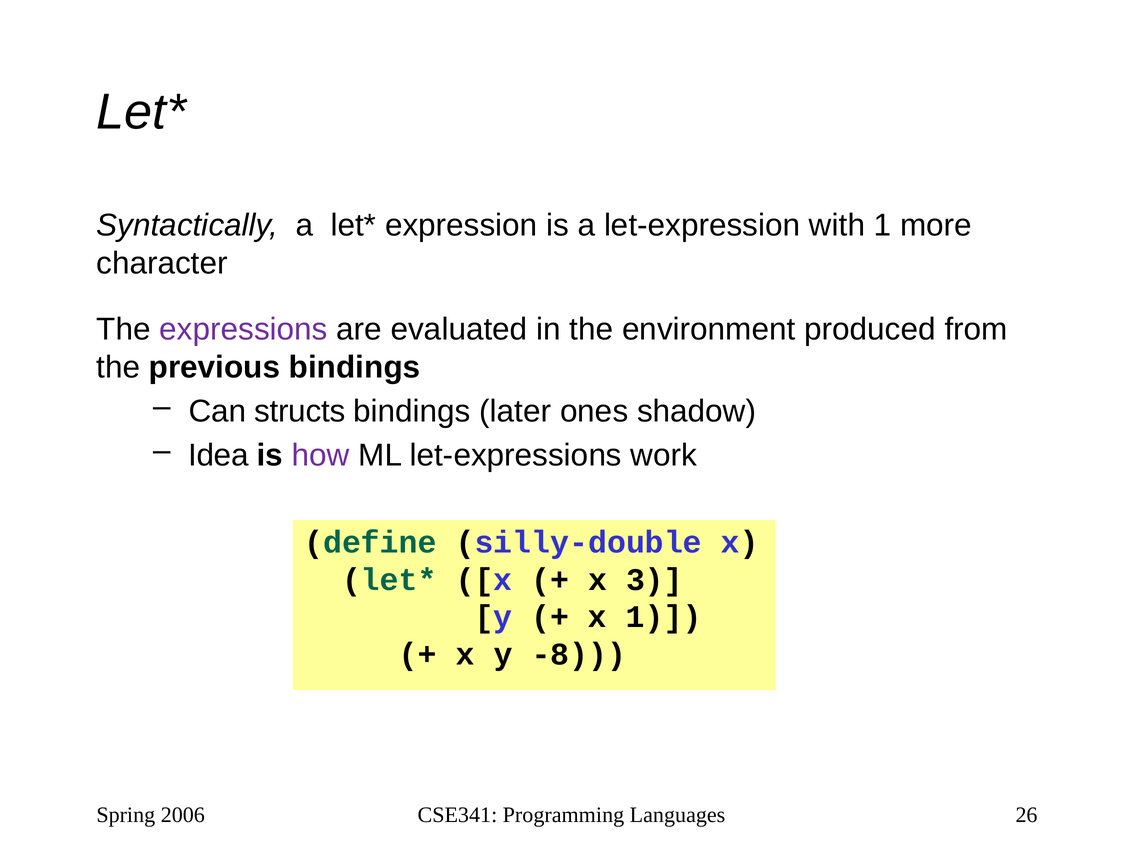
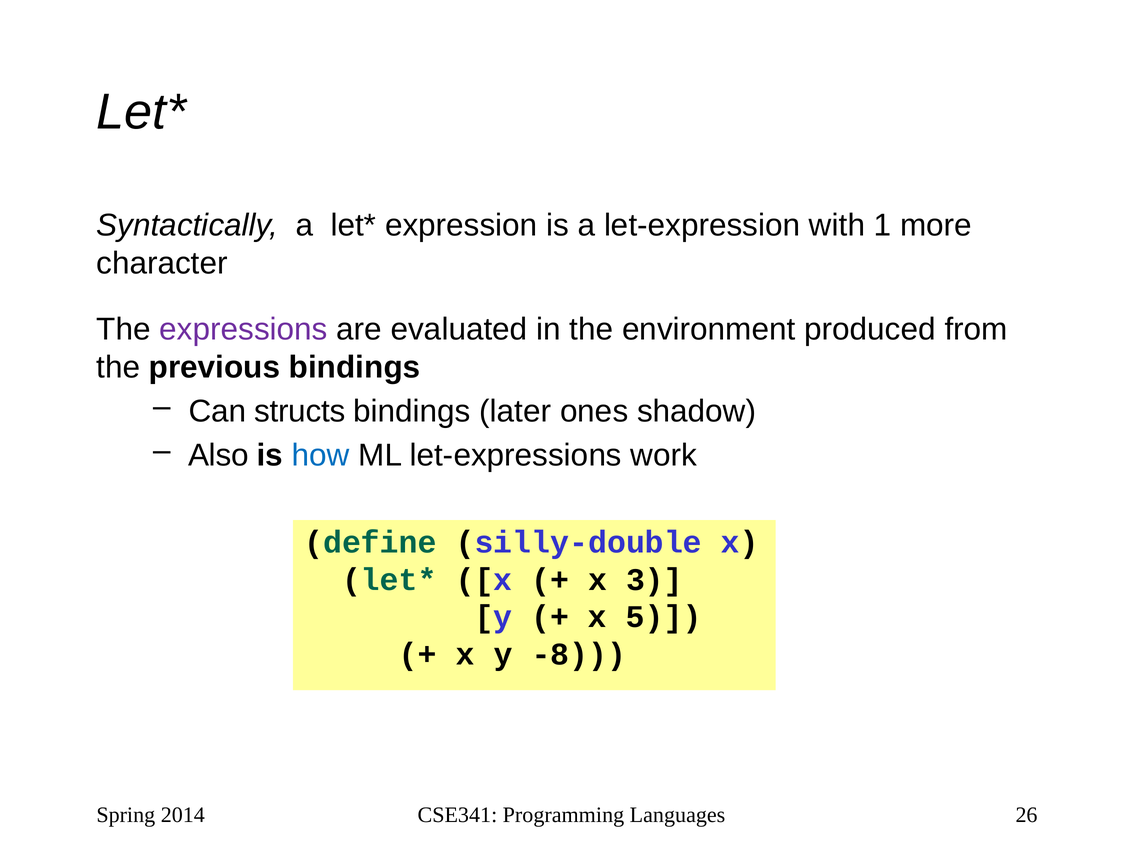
Idea: Idea -> Also
how colour: purple -> blue
x 1: 1 -> 5
2006: 2006 -> 2014
